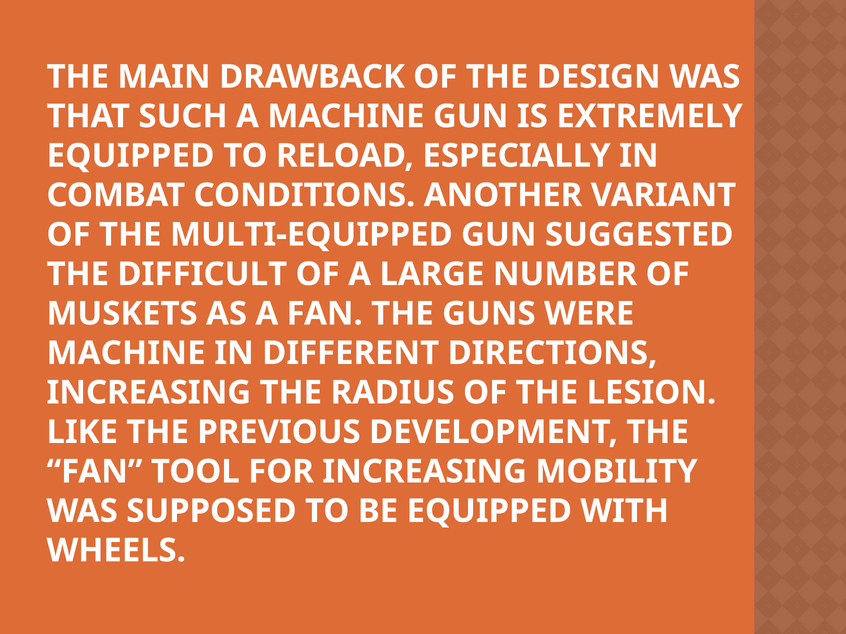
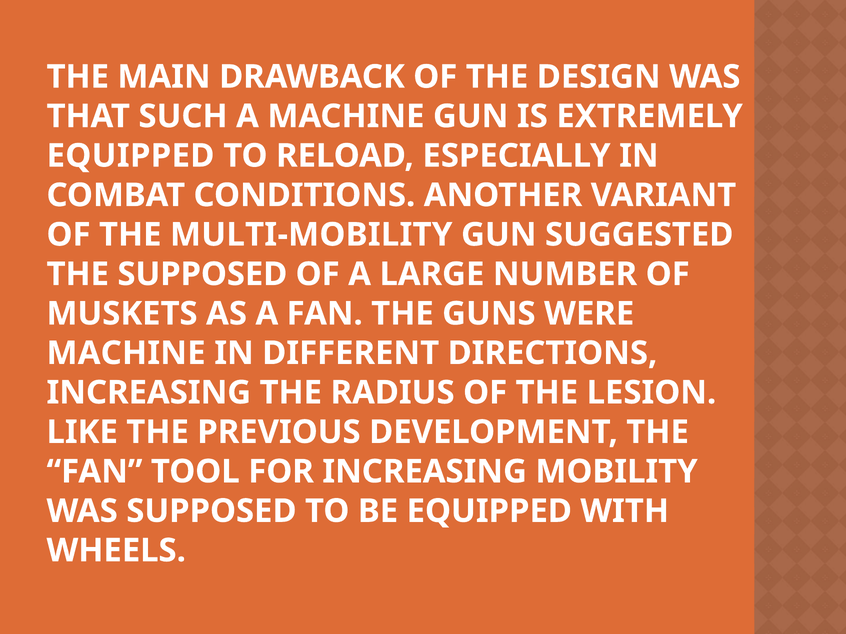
MULTI-EQUIPPED: MULTI-EQUIPPED -> MULTI-MOBILITY
THE DIFFICULT: DIFFICULT -> SUPPOSED
